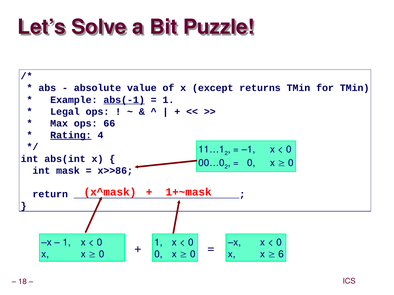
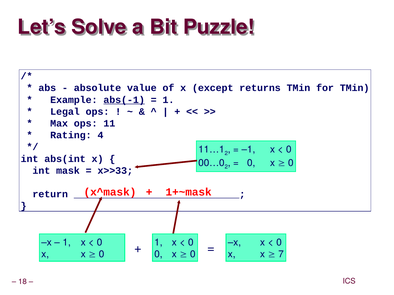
66: 66 -> 11
Rating underline: present -> none
x>>86: x>>86 -> x>>33
6: 6 -> 7
